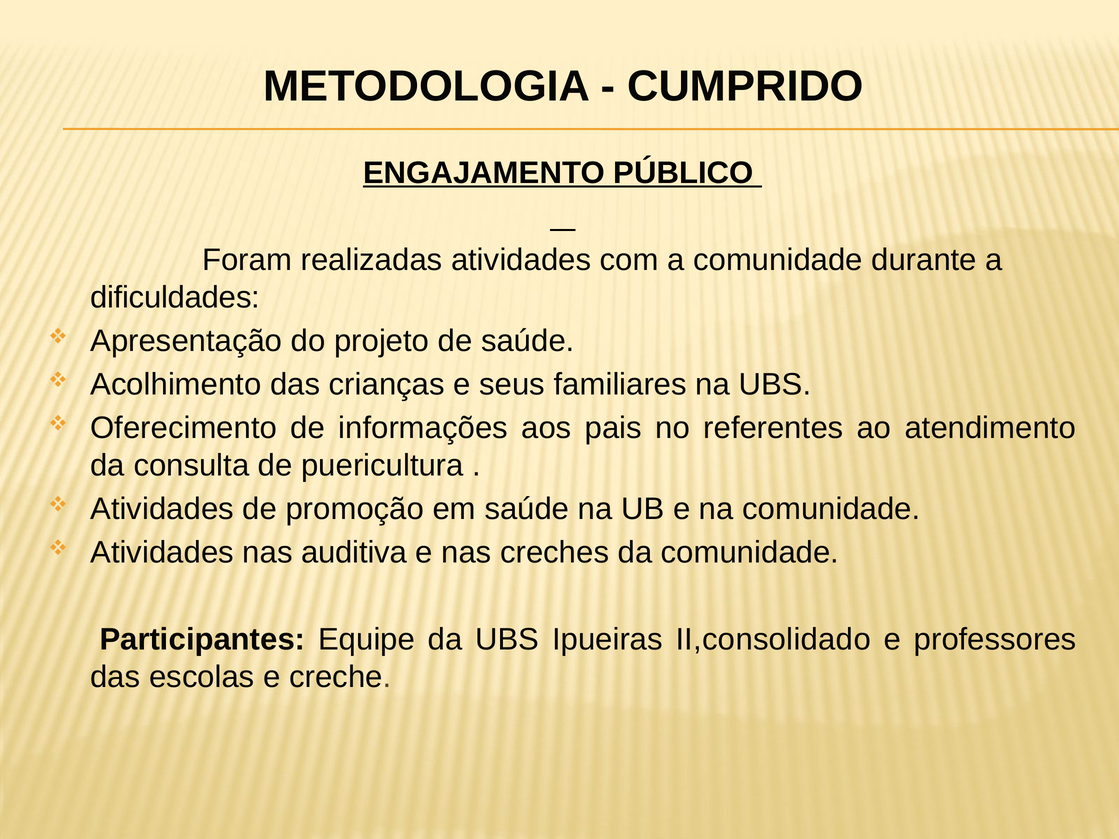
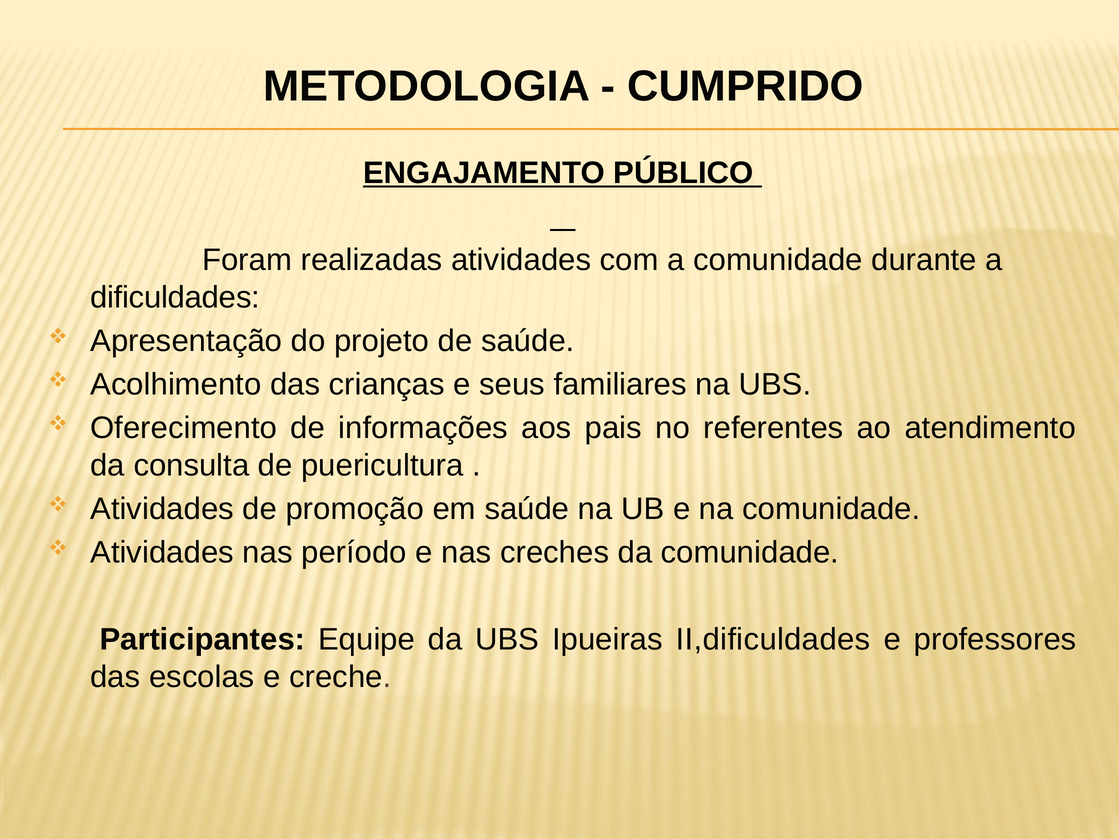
auditiva: auditiva -> período
II,consolidado: II,consolidado -> II,dificuldades
